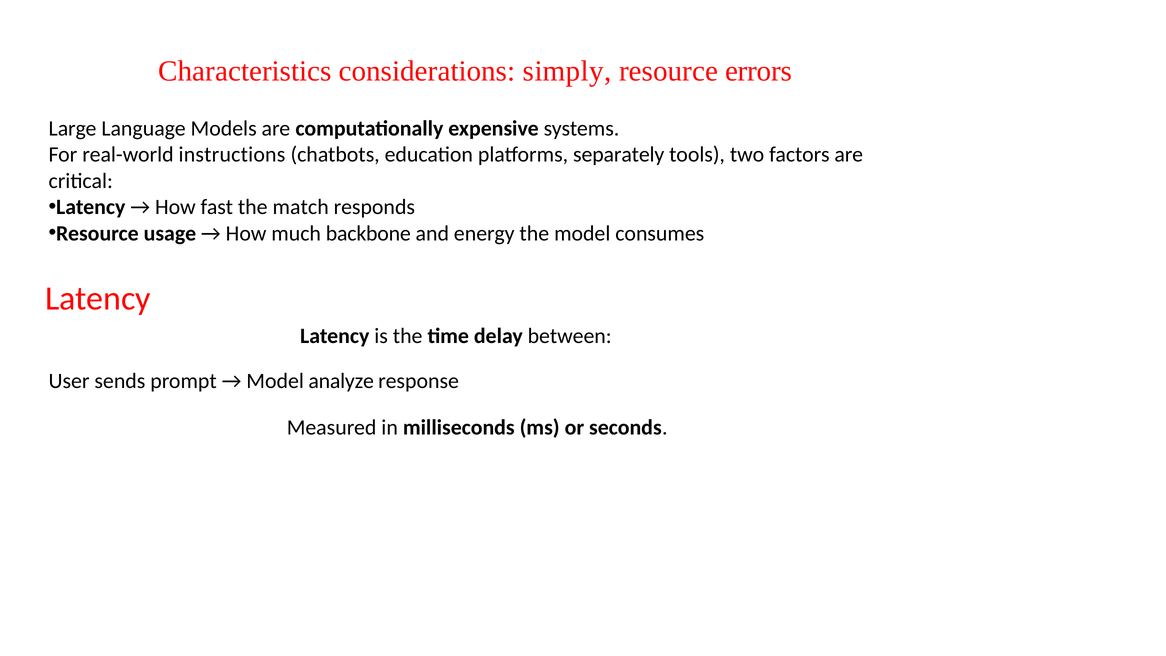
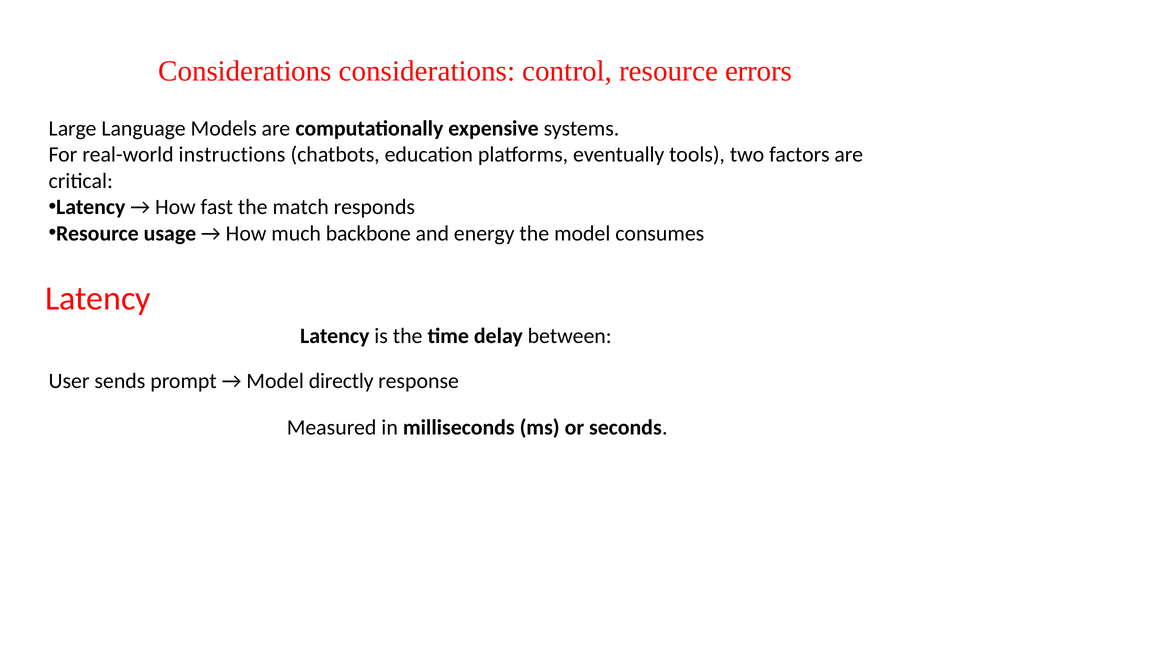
Characteristics at (245, 71): Characteristics -> Considerations
simply: simply -> control
separately: separately -> eventually
analyze: analyze -> directly
